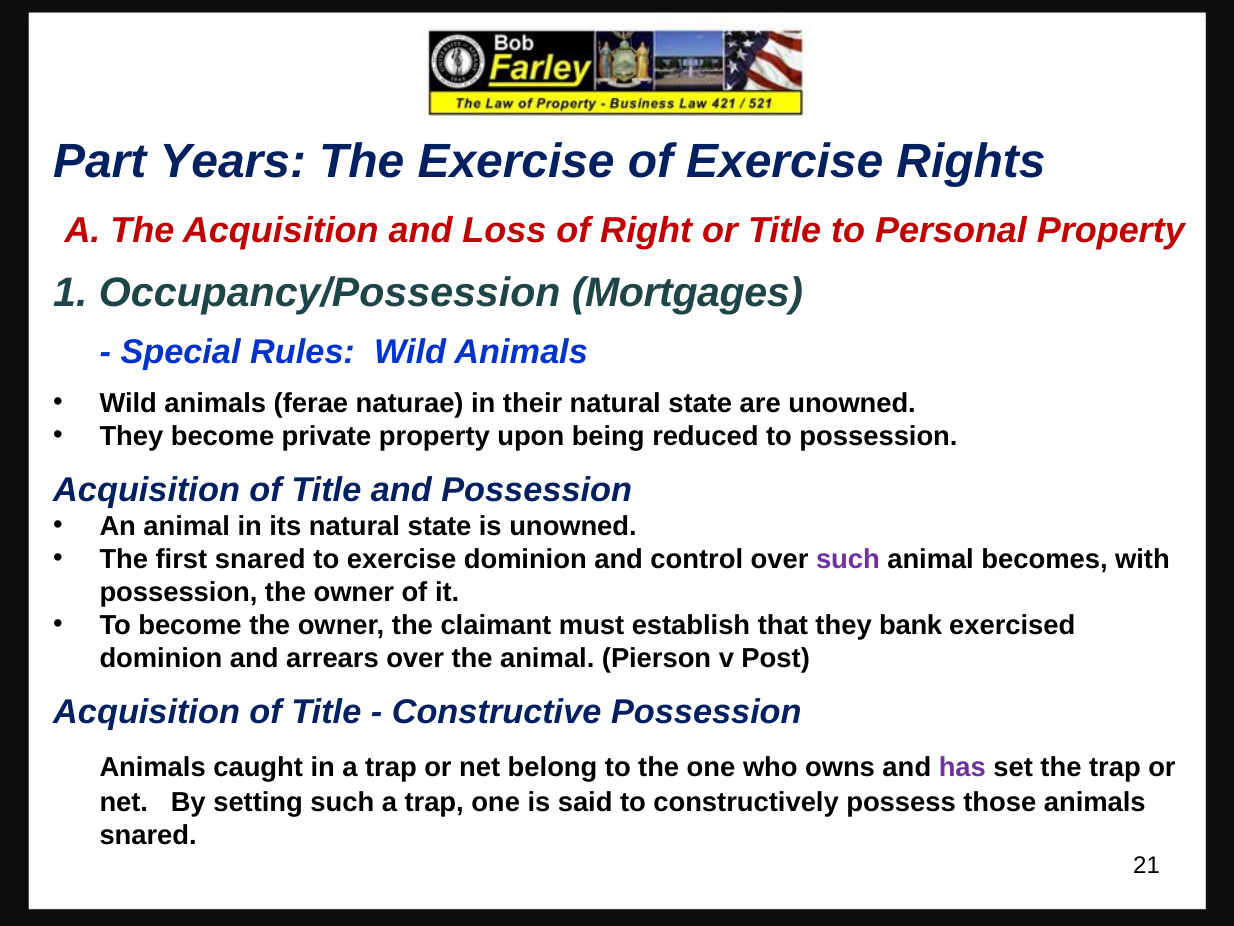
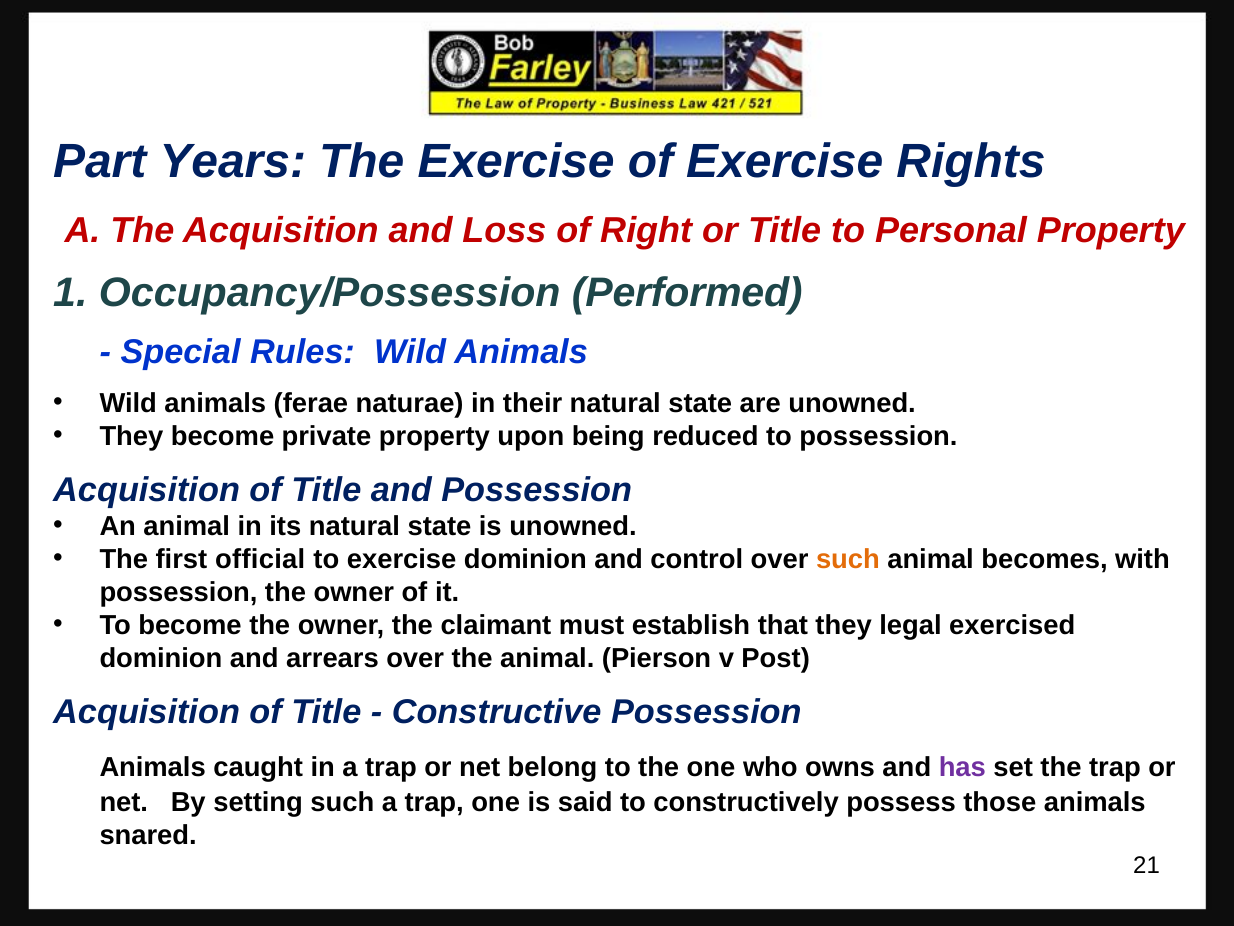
Mortgages: Mortgages -> Performed
first snared: snared -> official
such at (848, 559) colour: purple -> orange
bank: bank -> legal
